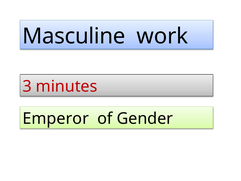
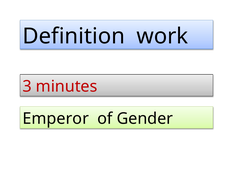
Masculine: Masculine -> Definition
